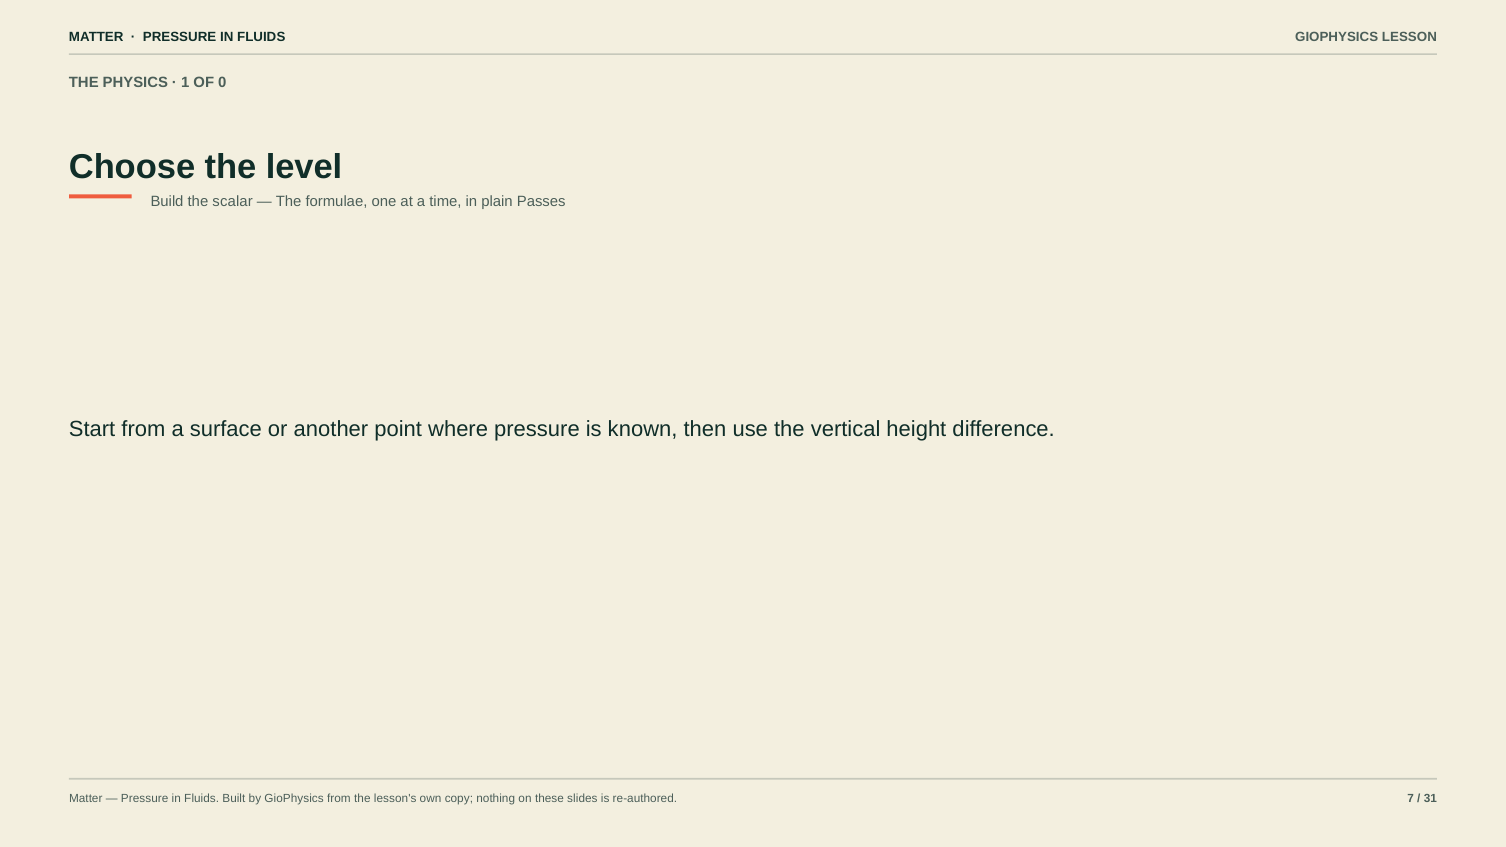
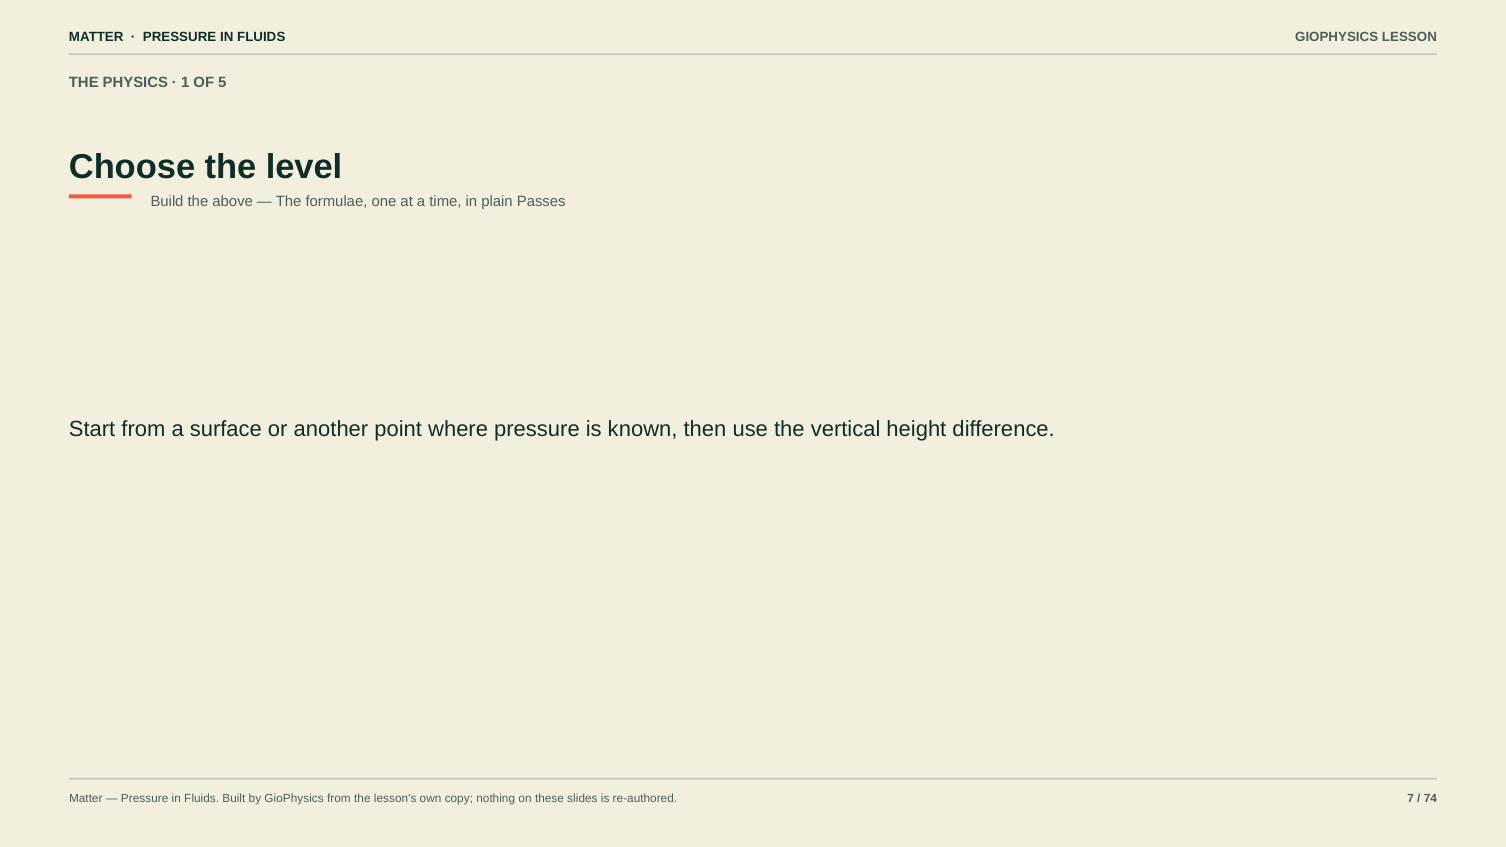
0: 0 -> 5
scalar: scalar -> above
31: 31 -> 74
